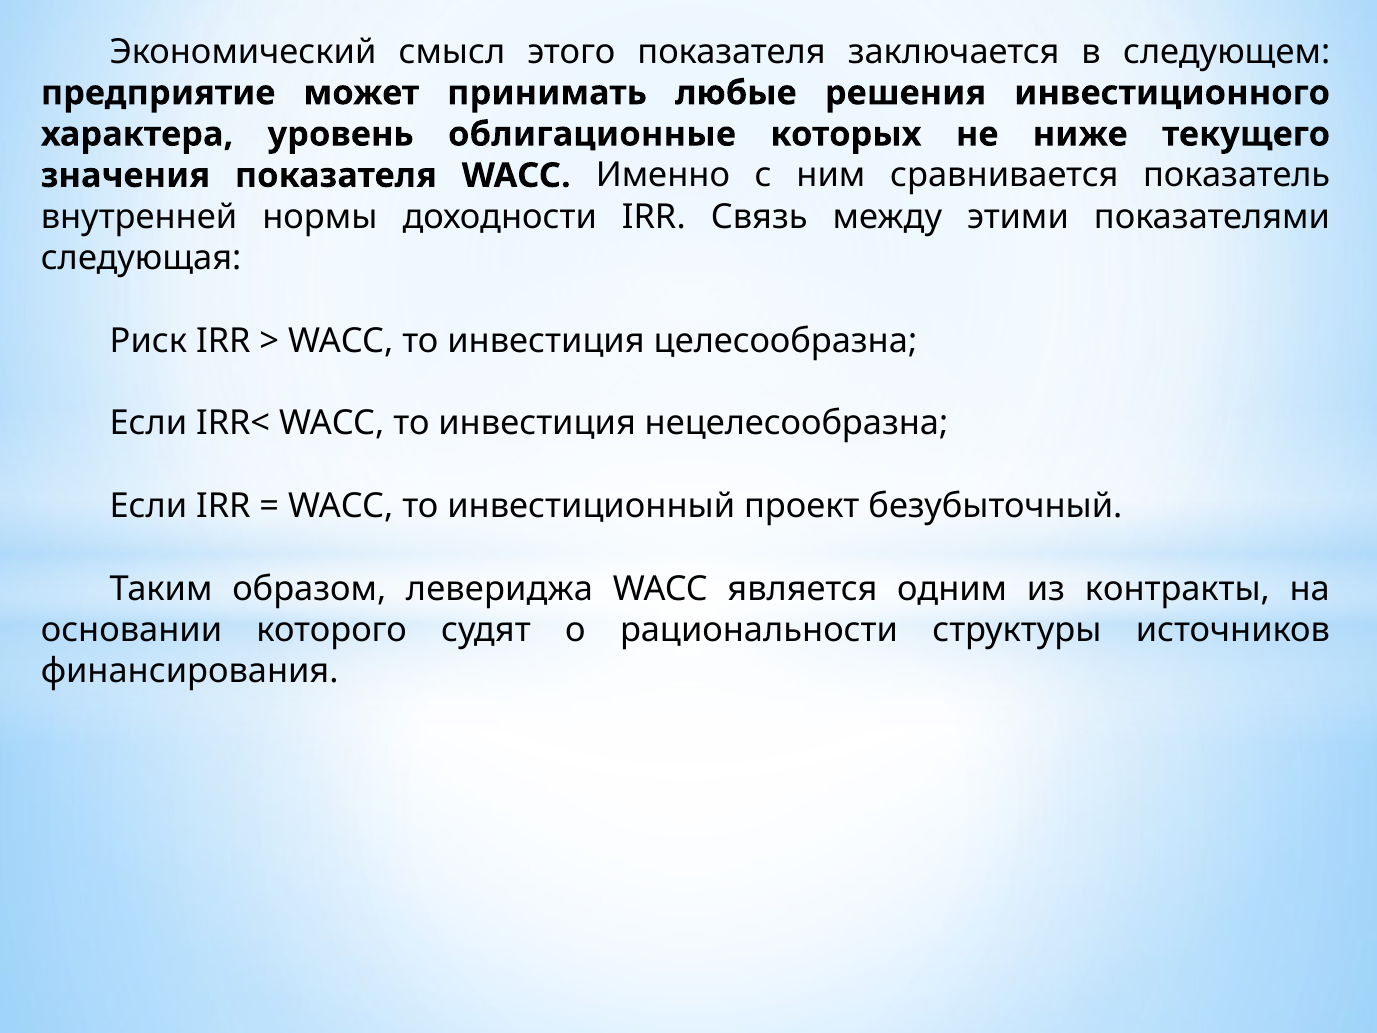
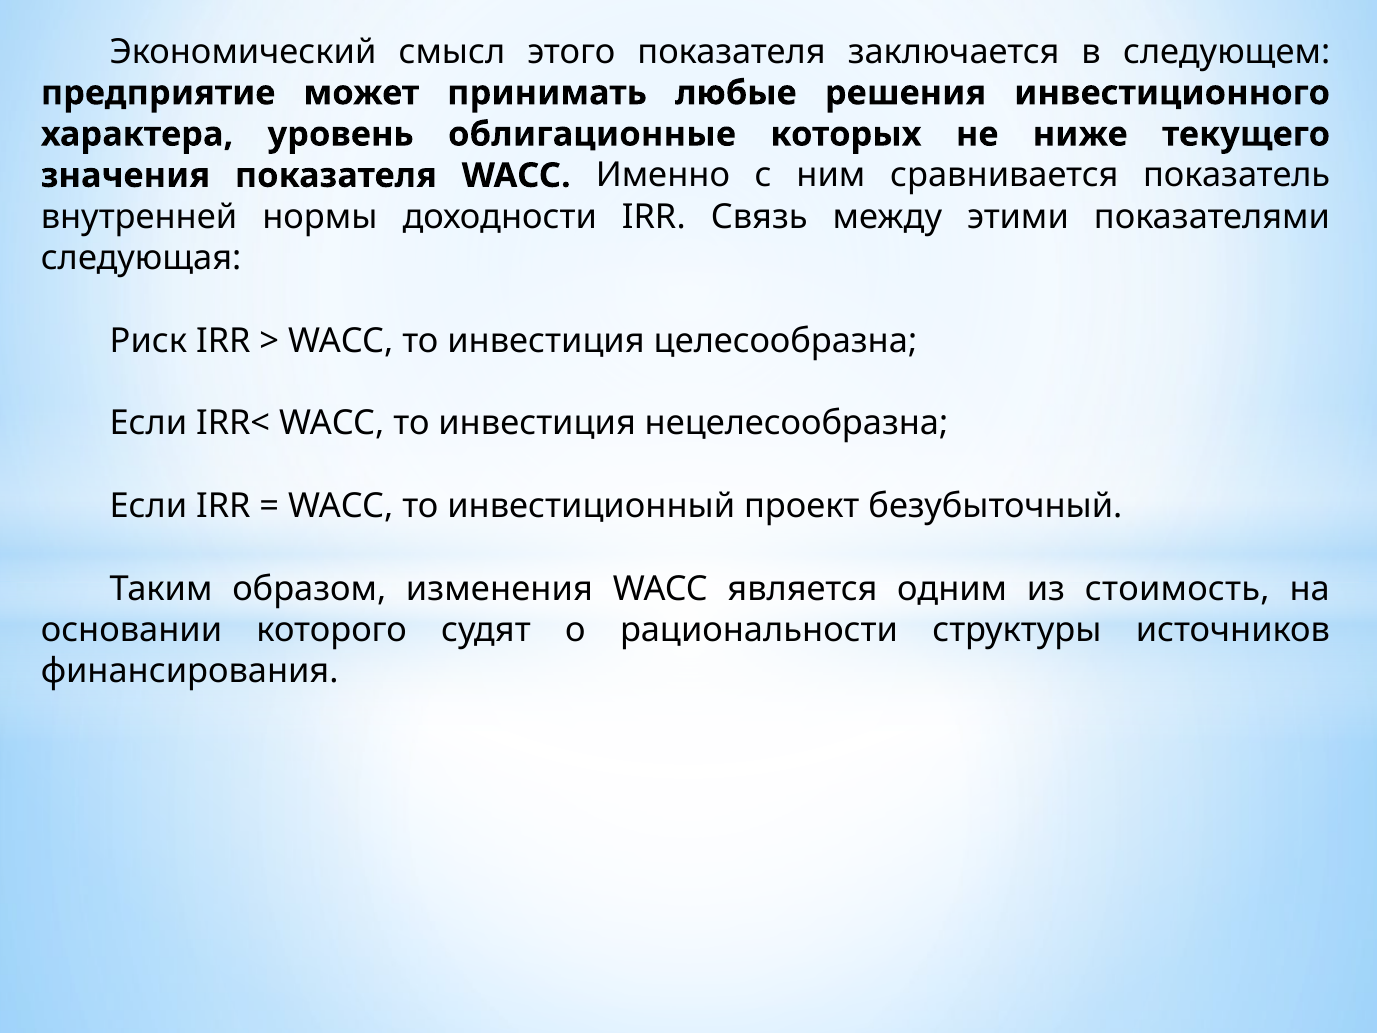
левериджа: левериджа -> изменения
контракты: контракты -> стоимость
